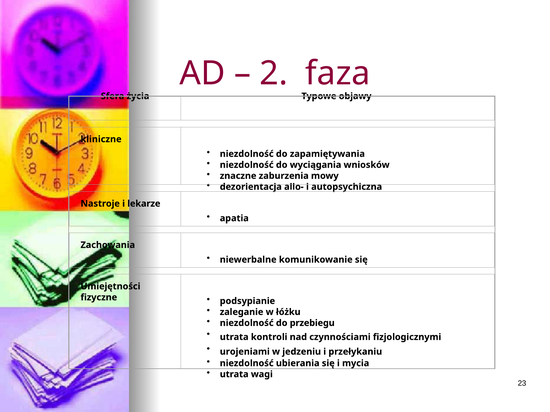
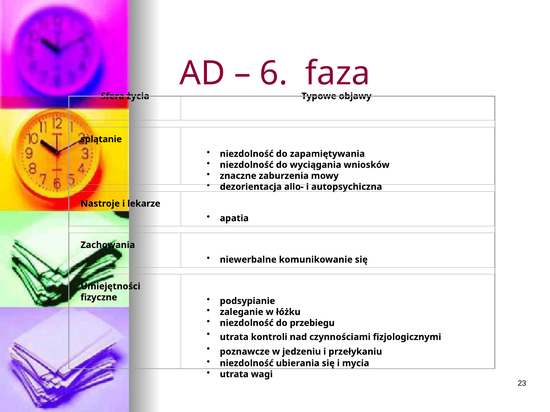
2: 2 -> 6
kliniczne: kliniczne -> splątanie
urojeniami: urojeniami -> poznawcze
